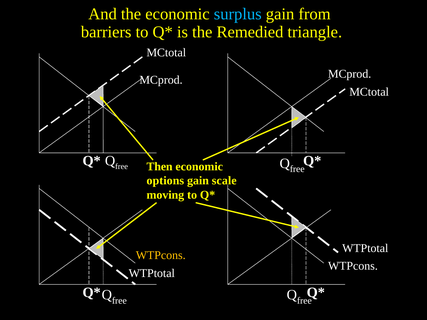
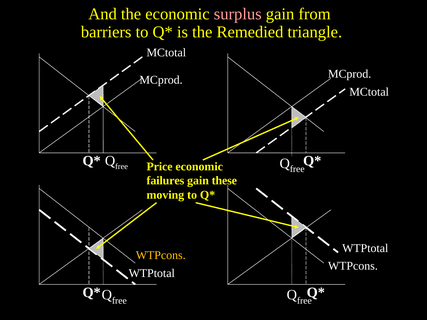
surplus colour: light blue -> pink
Then: Then -> Price
options: options -> failures
scale: scale -> these
